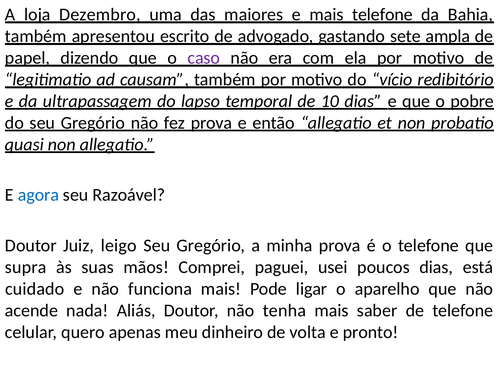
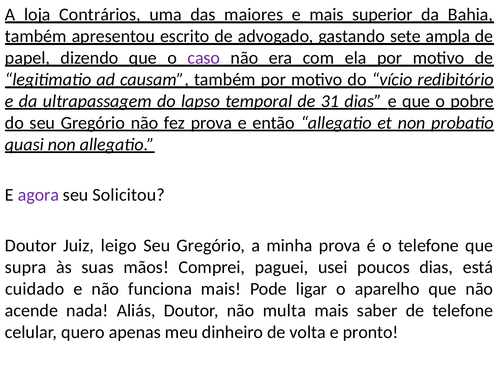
Dezembro: Dezembro -> Contrários
mais telefone: telefone -> superior
10: 10 -> 31
agora colour: blue -> purple
Razoável: Razoável -> Solicitou
tenha: tenha -> multa
